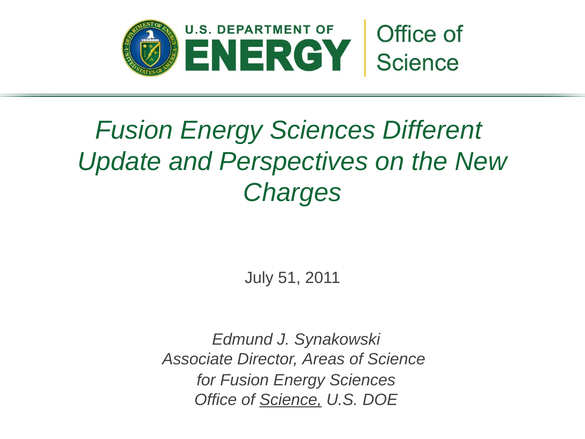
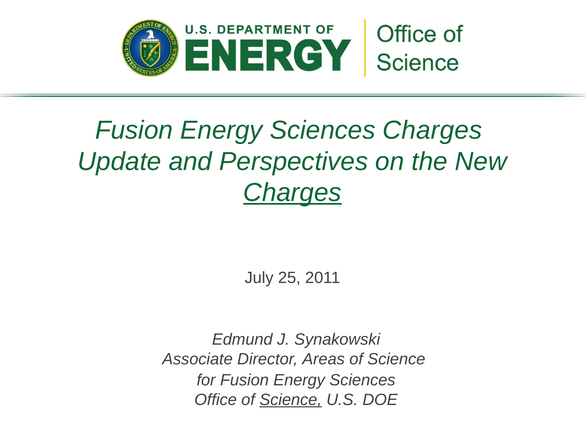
Sciences Different: Different -> Charges
Charges at (292, 193) underline: none -> present
51: 51 -> 25
